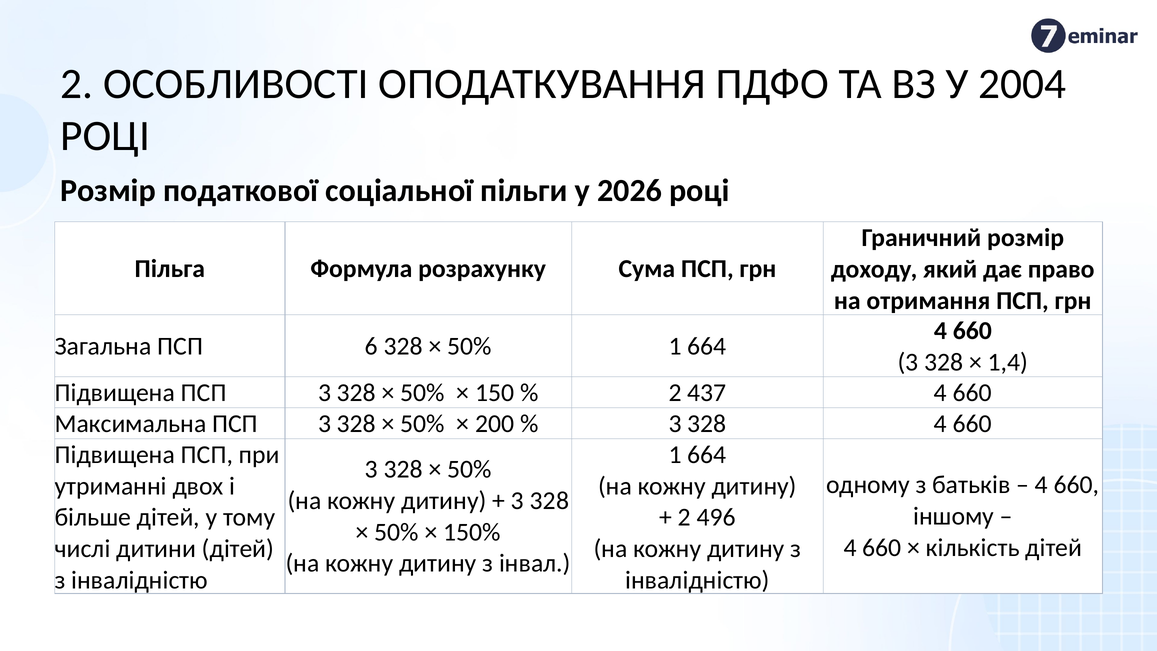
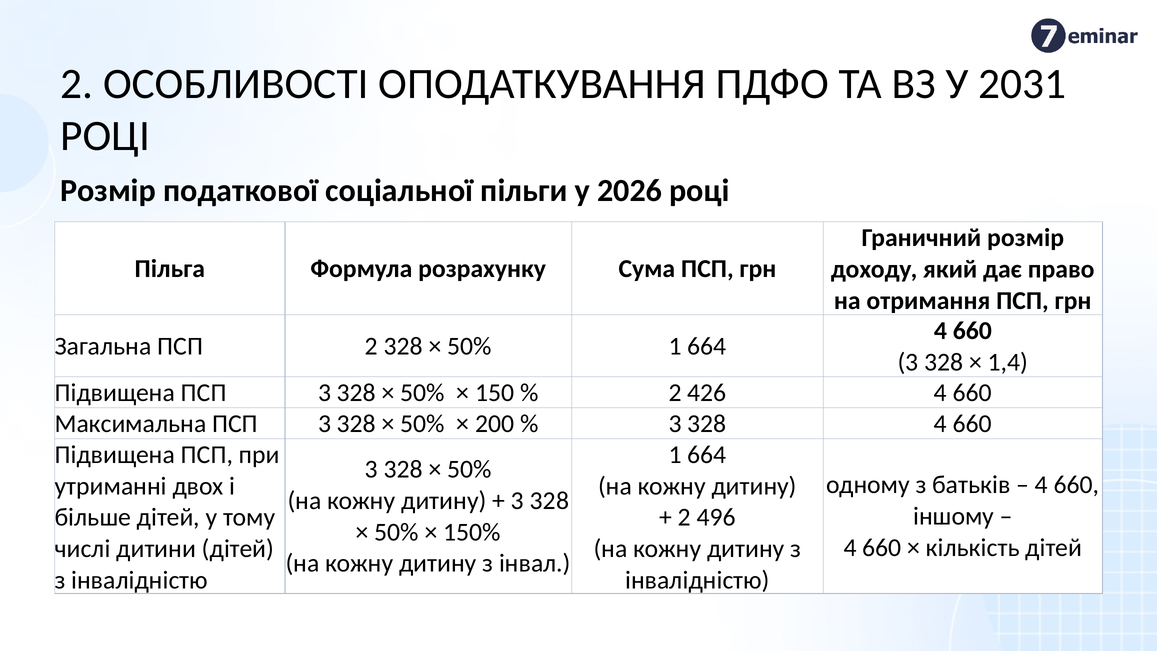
2004: 2004 -> 2031
ПСП 6: 6 -> 2
437: 437 -> 426
